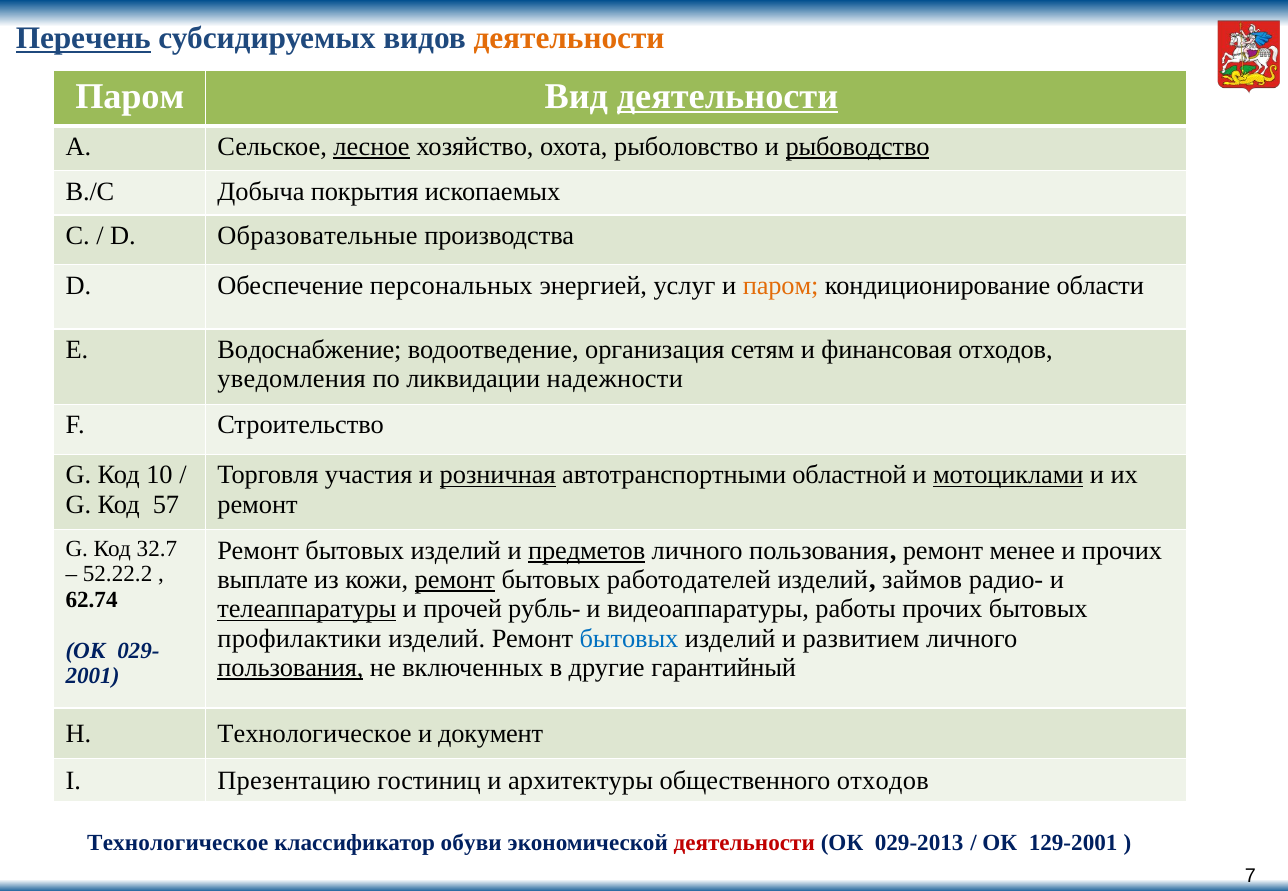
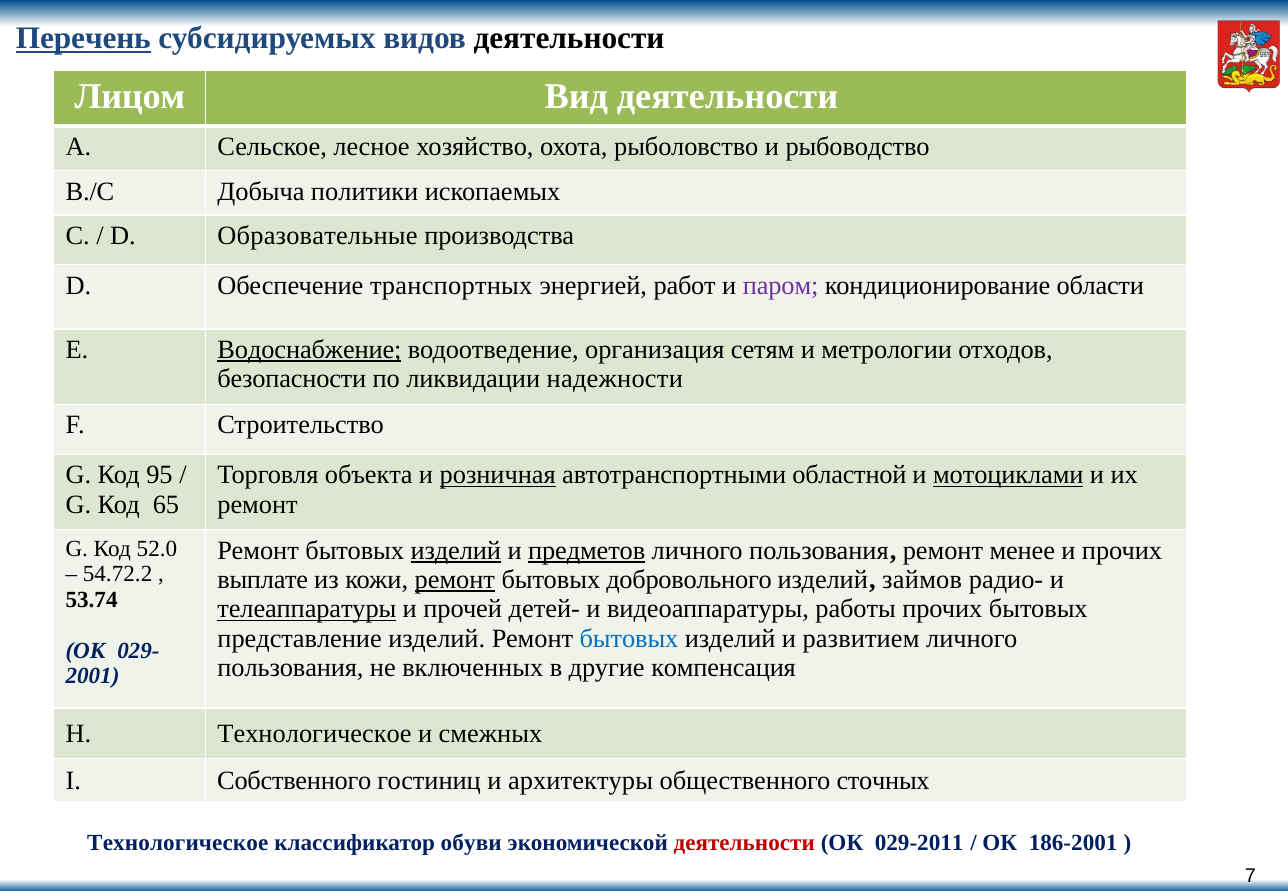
деятельности at (569, 38) colour: orange -> black
Паром at (130, 97): Паром -> Лицом
деятельности at (728, 97) underline: present -> none
лесное underline: present -> none
рыбоводство underline: present -> none
покрытия: покрытия -> политики
персональных: персональных -> транспортных
услуг: услуг -> работ
паром at (781, 286) colour: orange -> purple
Водоснабжение underline: none -> present
финансовая: финансовая -> метрологии
уведомления: уведомления -> безопасности
10: 10 -> 95
участия: участия -> объекта
57: 57 -> 65
32.7: 32.7 -> 52.0
изделий at (456, 551) underline: none -> present
52.22.2: 52.22.2 -> 54.72.2
работодателей: работодателей -> добровольного
62.74: 62.74 -> 53.74
рубль-: рубль- -> детей-
профилактики: профилактики -> представление
пользования at (290, 668) underline: present -> none
гарантийный: гарантийный -> компенсация
документ: документ -> смежных
Презентацию: Презентацию -> Собственного
общественного отходов: отходов -> сточных
029-2013: 029-2013 -> 029-2011
129-2001: 129-2001 -> 186-2001
